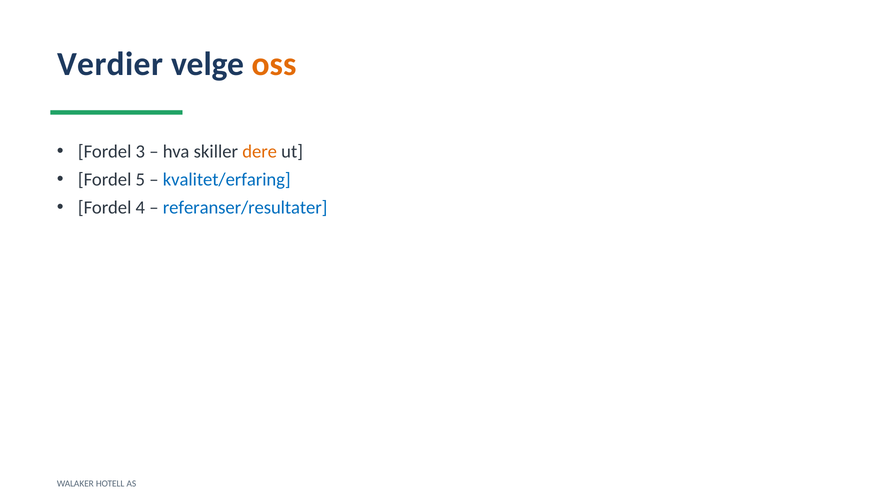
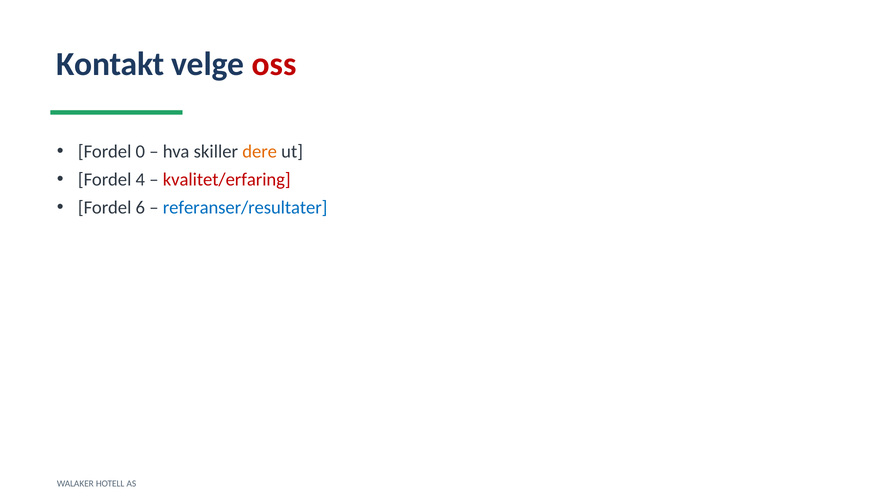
Verdier: Verdier -> Kontakt
oss colour: orange -> red
3: 3 -> 0
5: 5 -> 4
kvalitet/erfaring colour: blue -> red
4: 4 -> 6
